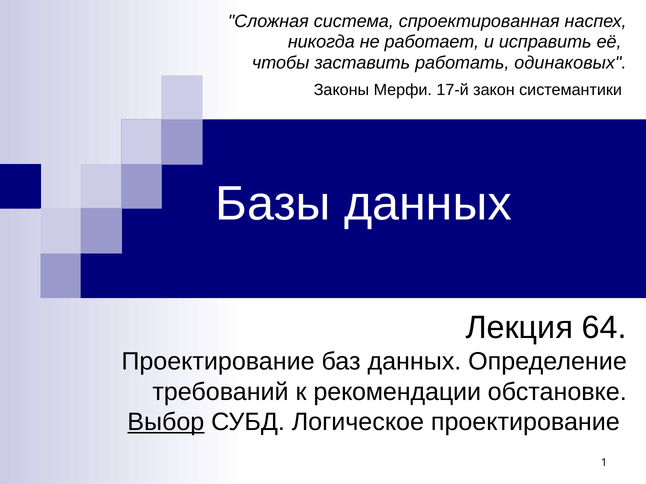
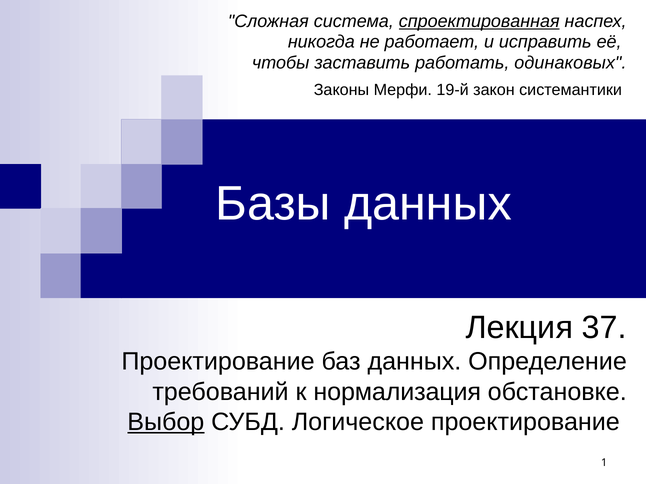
спроектированная underline: none -> present
17-й: 17-й -> 19-й
64: 64 -> 37
рекомендации: рекомендации -> нормализация
